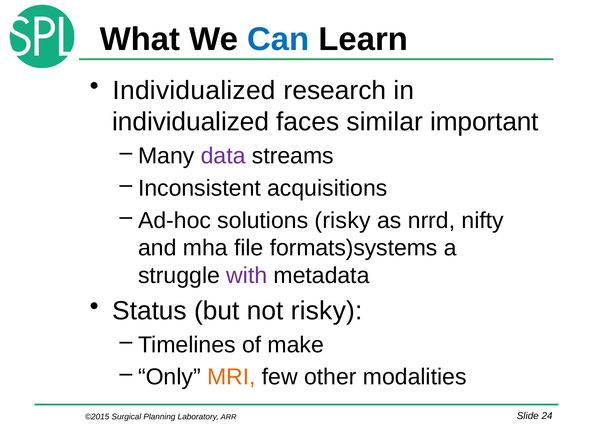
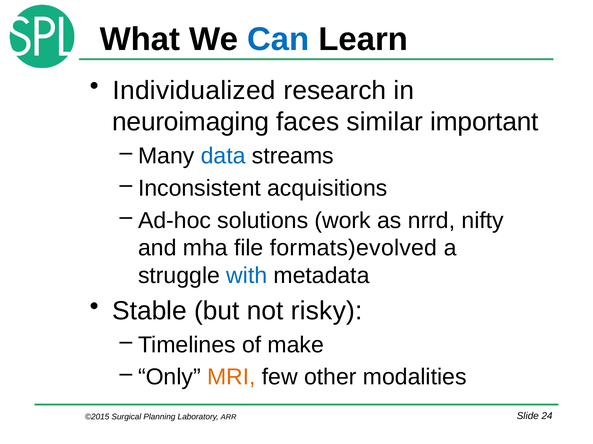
individualized at (191, 122): individualized -> neuroimaging
data colour: purple -> blue
solutions risky: risky -> work
formats)systems: formats)systems -> formats)evolved
with colour: purple -> blue
Status: Status -> Stable
